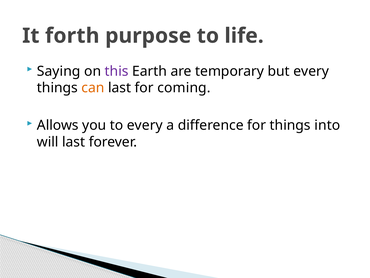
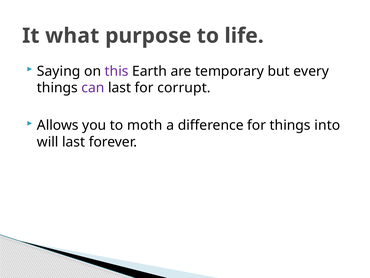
forth: forth -> what
can colour: orange -> purple
coming: coming -> corrupt
to every: every -> moth
